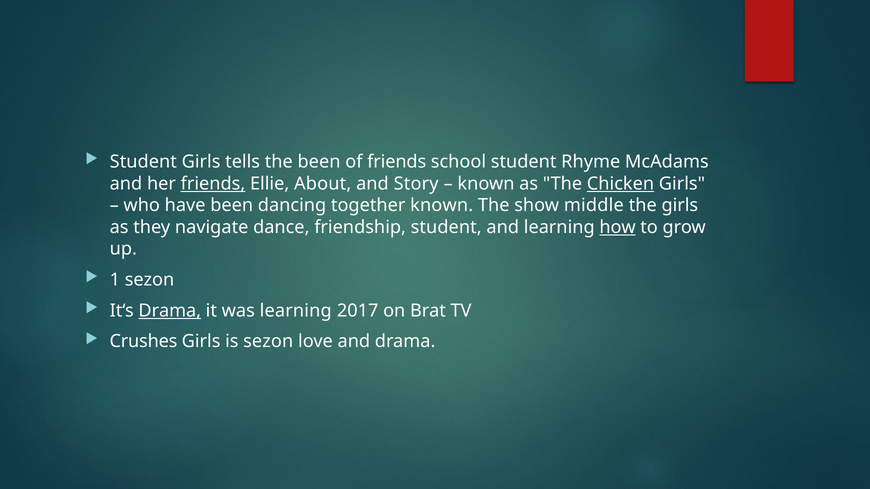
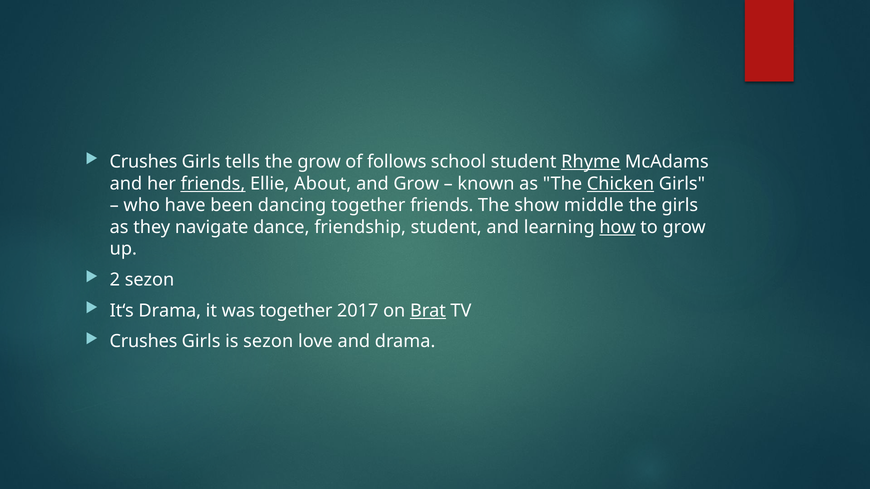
Student at (143, 162): Student -> Crushes
the been: been -> grow
of friends: friends -> follows
Rhyme underline: none -> present
and Story: Story -> Grow
together known: known -> friends
1: 1 -> 2
Drama at (170, 311) underline: present -> none
was learning: learning -> together
Brat underline: none -> present
